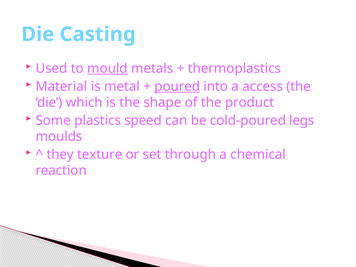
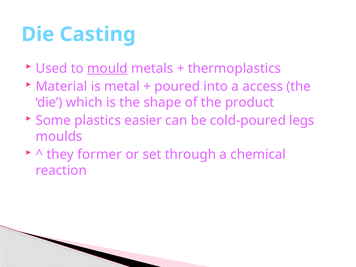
poured underline: present -> none
speed: speed -> easier
texture: texture -> former
